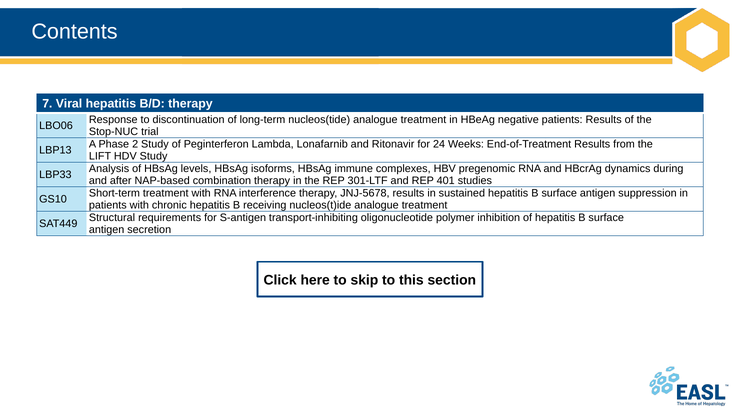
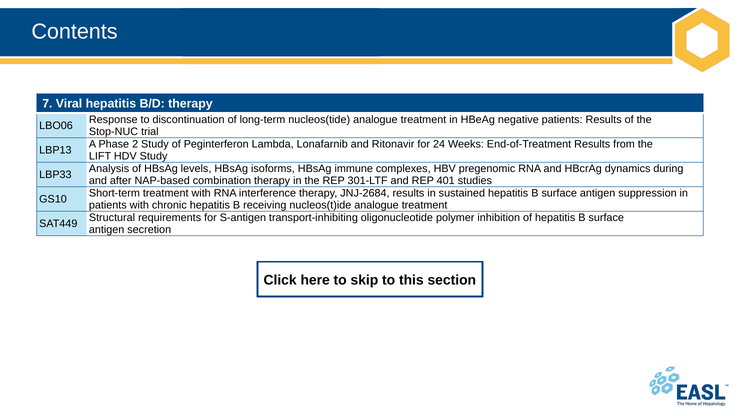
JNJ-5678: JNJ-5678 -> JNJ-2684
